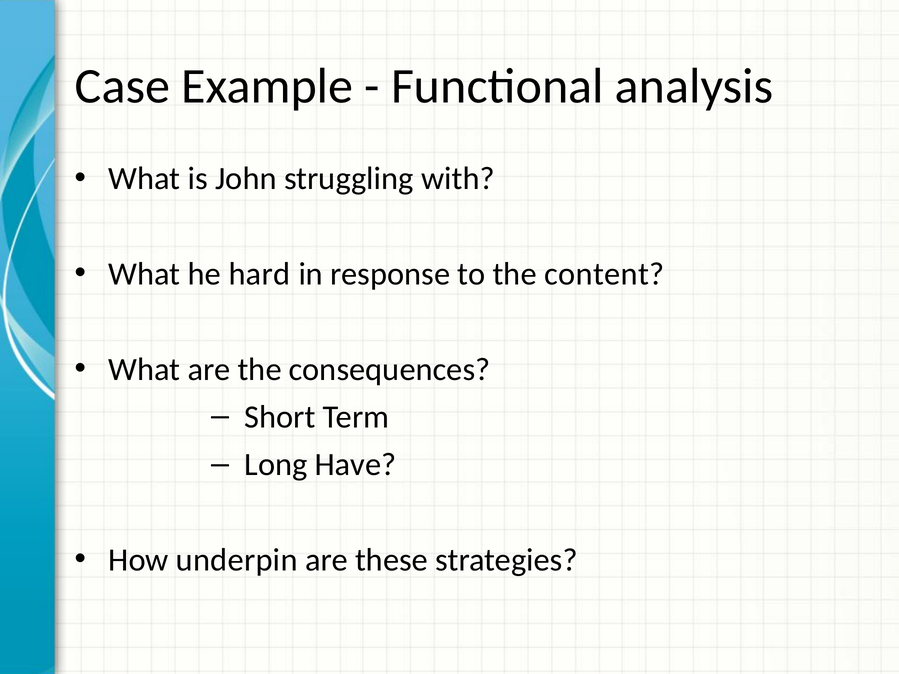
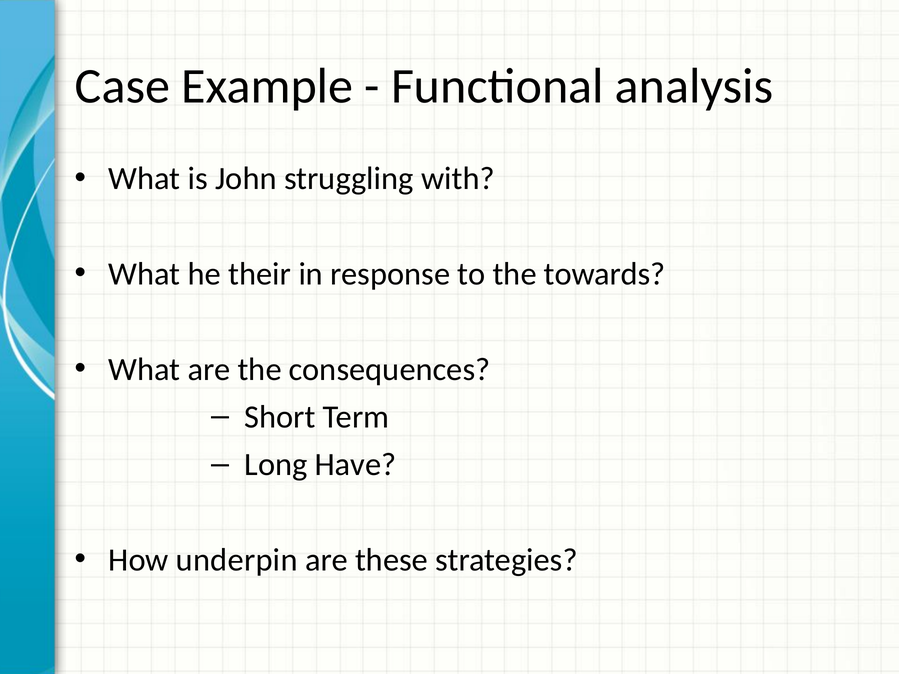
hard: hard -> their
content: content -> towards
